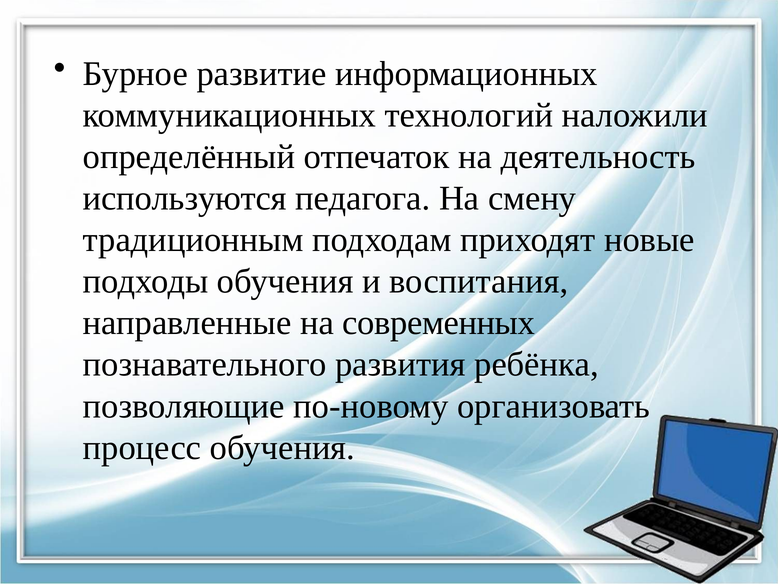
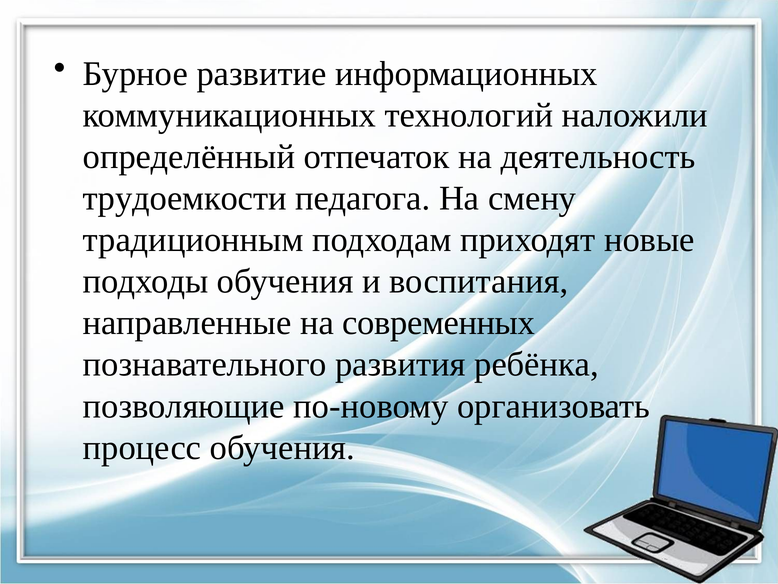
используются: используются -> трудоемкости
